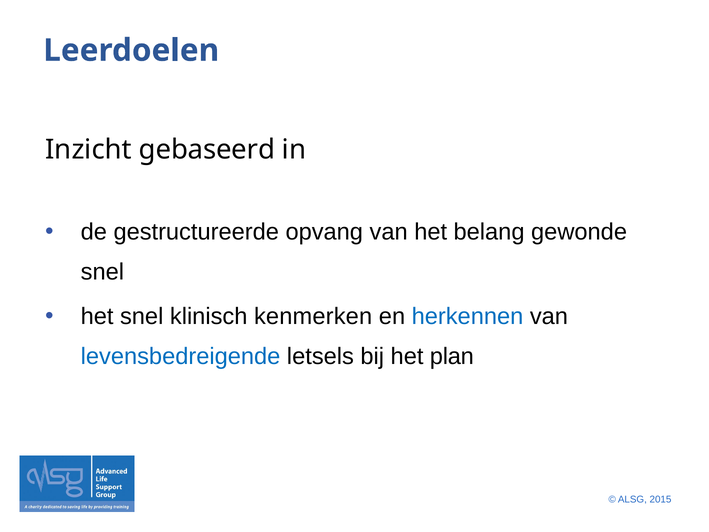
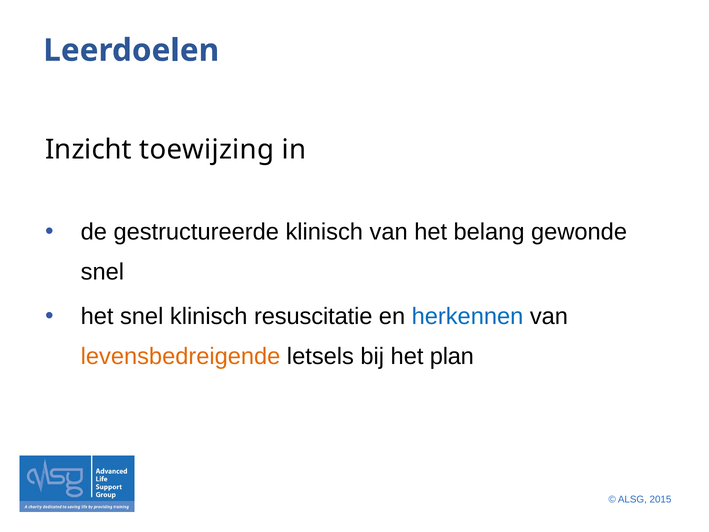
gebaseerd: gebaseerd -> toewijzing
gestructureerde opvang: opvang -> klinisch
kenmerken: kenmerken -> resuscitatie
levensbedreigende colour: blue -> orange
